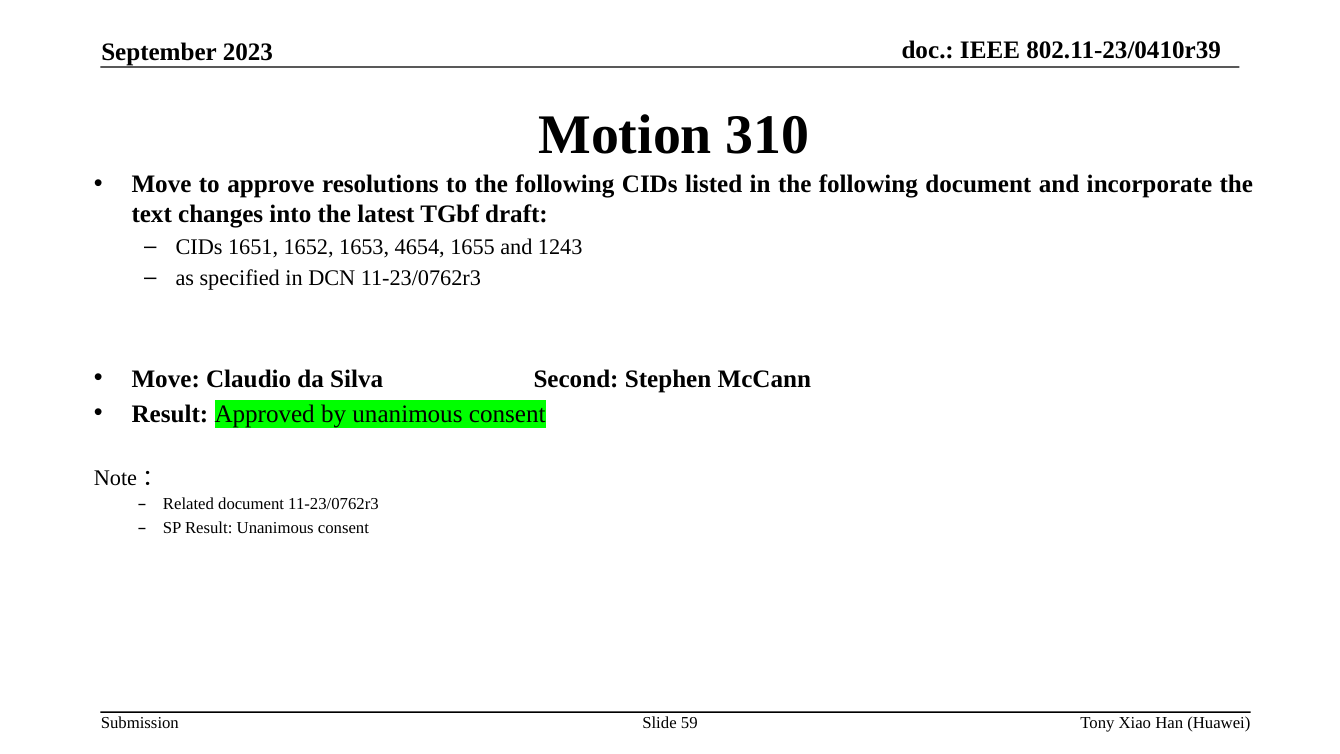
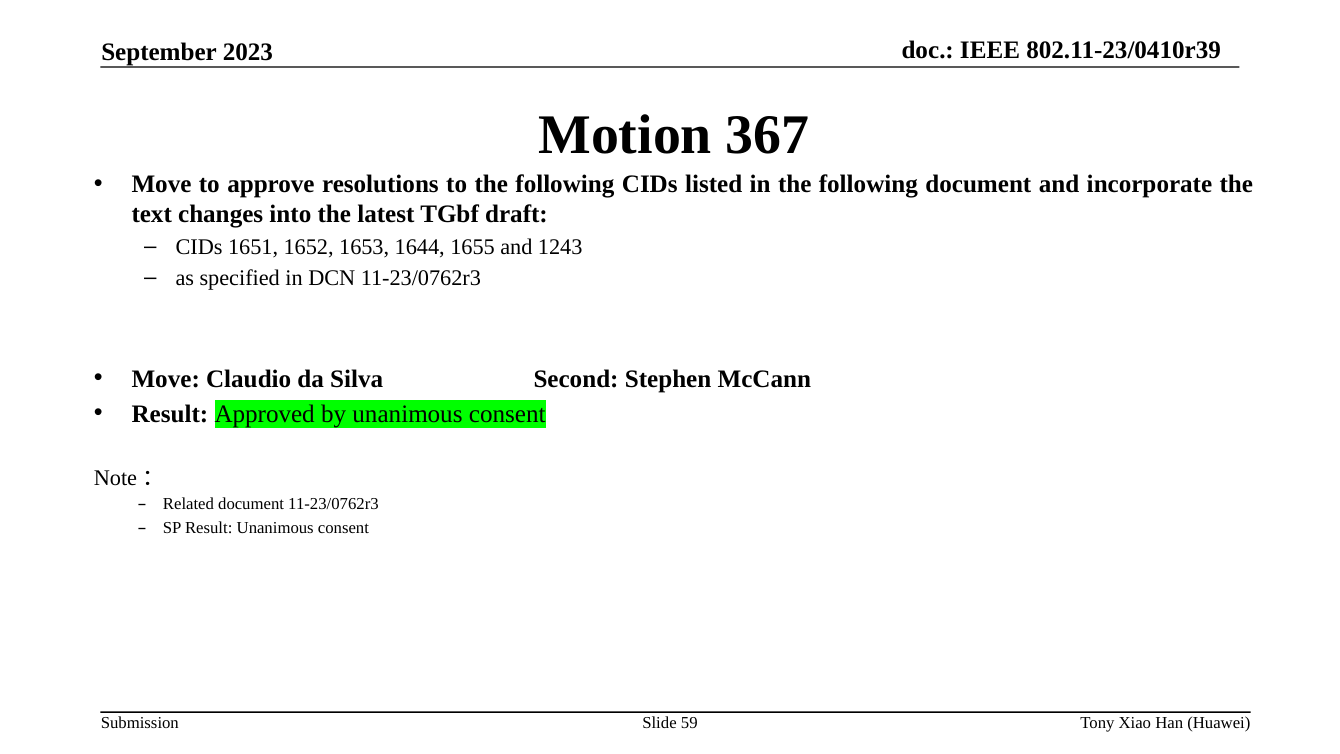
310: 310 -> 367
4654: 4654 -> 1644
